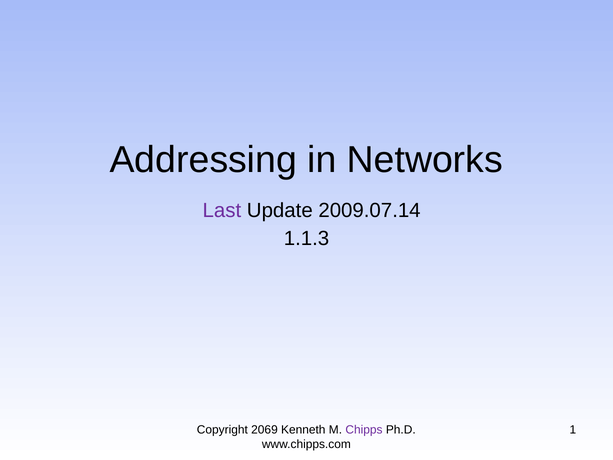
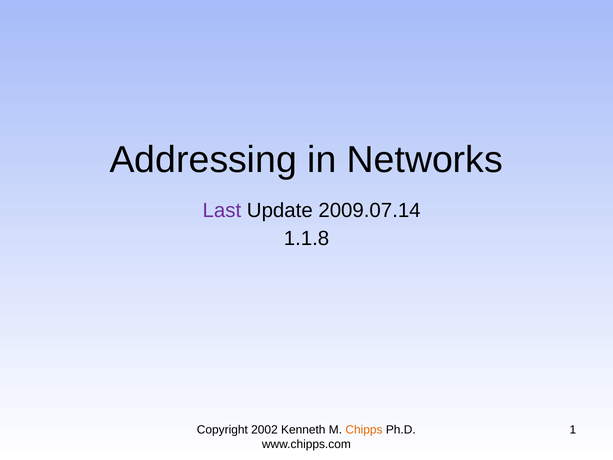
1.1.3: 1.1.3 -> 1.1.8
2069: 2069 -> 2002
Chipps colour: purple -> orange
